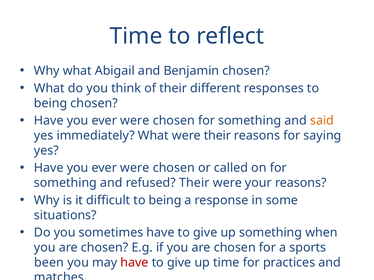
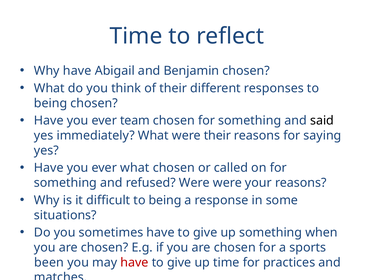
Why what: what -> have
were at (135, 121): were -> team
said colour: orange -> black
were at (135, 168): were -> what
refused Their: Their -> Were
